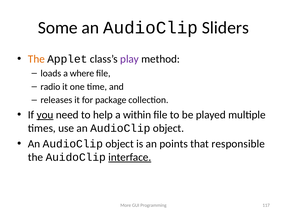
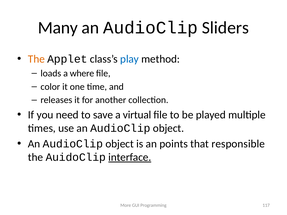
Some: Some -> Many
play colour: purple -> blue
radio: radio -> color
package: package -> another
you underline: present -> none
help: help -> save
within: within -> virtual
